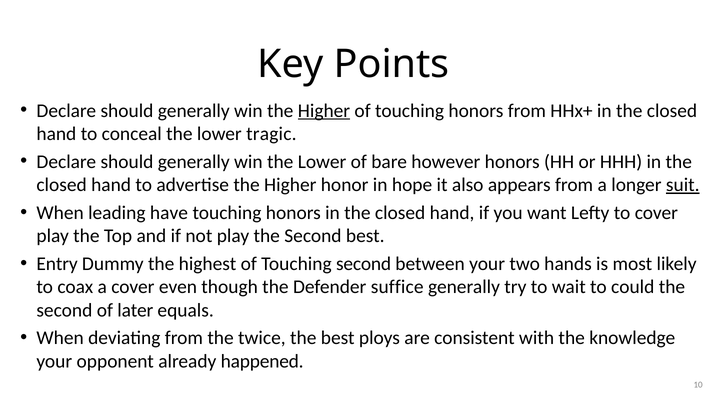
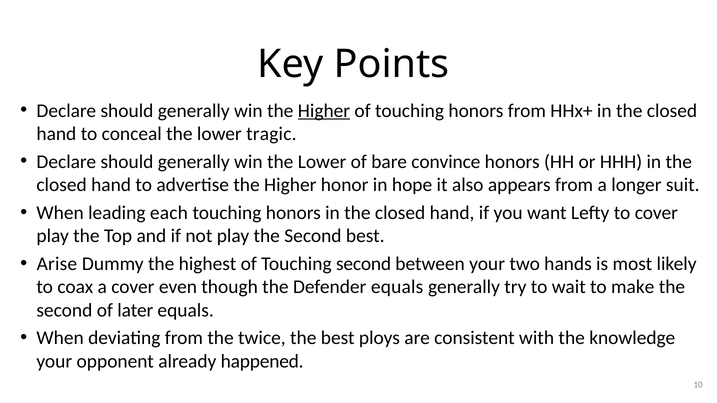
however: however -> convince
suit underline: present -> none
have: have -> each
Entry: Entry -> Arise
Defender suffice: suffice -> equals
could: could -> make
